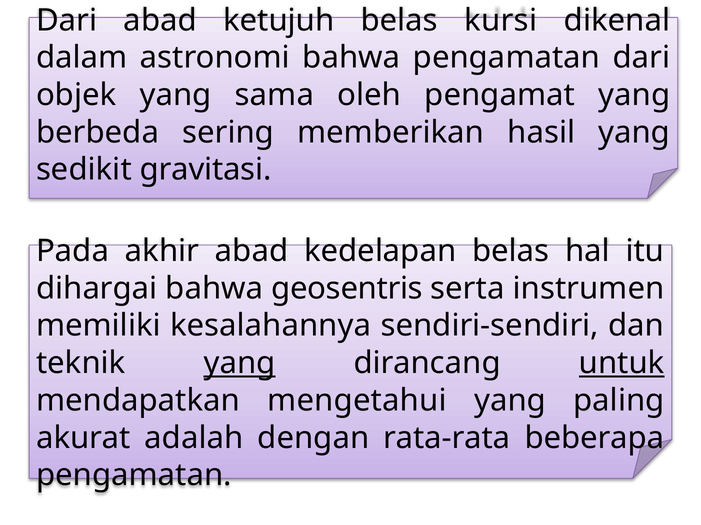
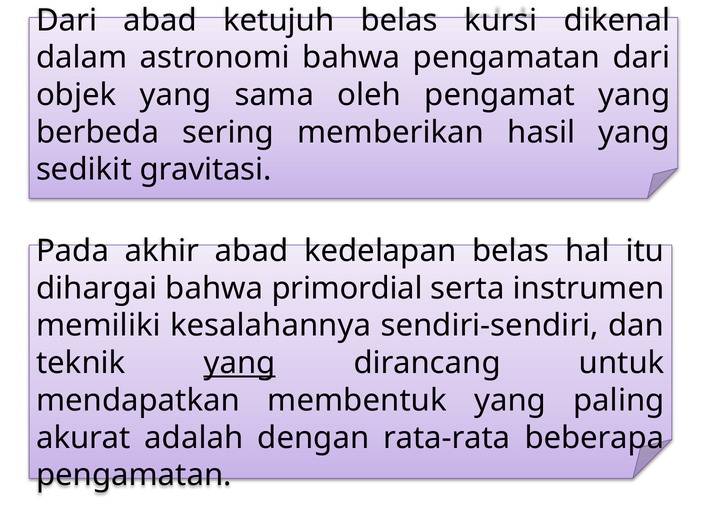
geosentris: geosentris -> primordial
untuk underline: present -> none
mengetahui: mengetahui -> membentuk
